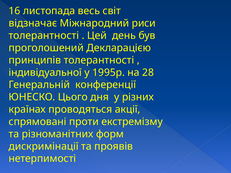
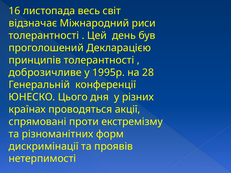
індивідуальної: індивідуальної -> доброзичливе
